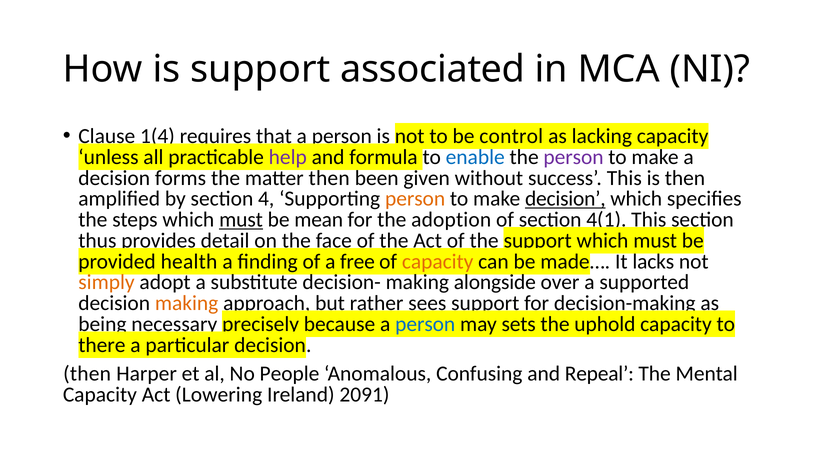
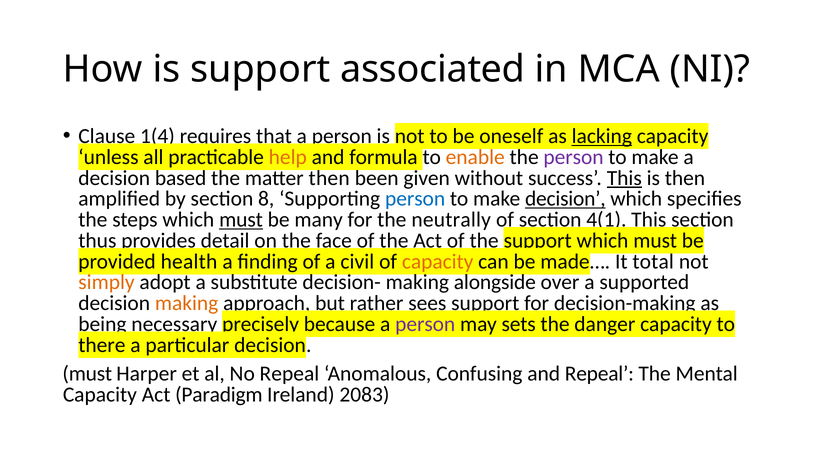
control: control -> oneself
lacking underline: none -> present
help colour: purple -> orange
enable colour: blue -> orange
forms: forms -> based
This at (624, 178) underline: none -> present
4: 4 -> 8
person at (415, 199) colour: orange -> blue
mean: mean -> many
adoption: adoption -> neutrally
free: free -> civil
lacks: lacks -> total
person at (425, 324) colour: blue -> purple
uphold: uphold -> danger
then at (87, 374): then -> must
No People: People -> Repeal
Lowering: Lowering -> Paradigm
2091: 2091 -> 2083
